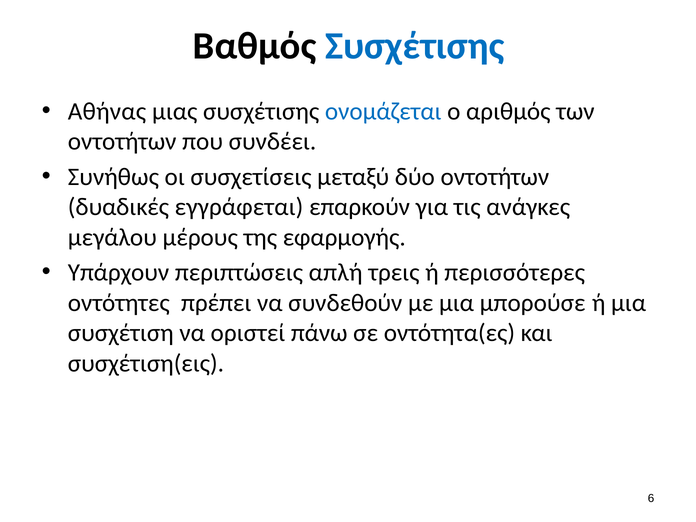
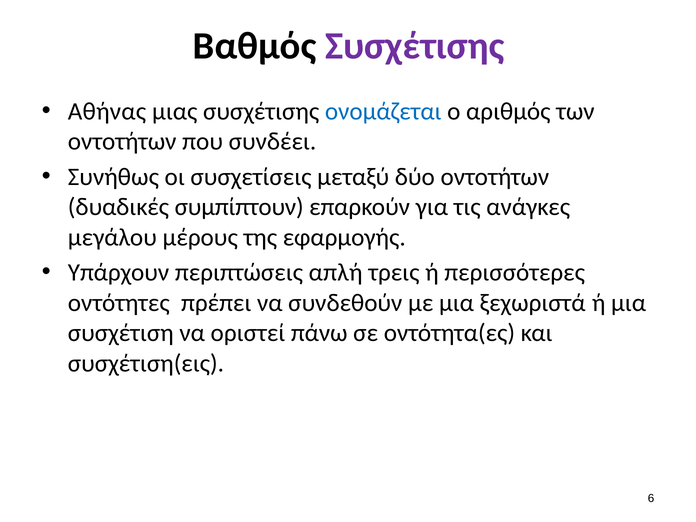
Συσχέτισης at (415, 46) colour: blue -> purple
εγγράφεται: εγγράφεται -> συμπίπτουν
μπορούσε: μπορούσε -> ξεχωριστά
